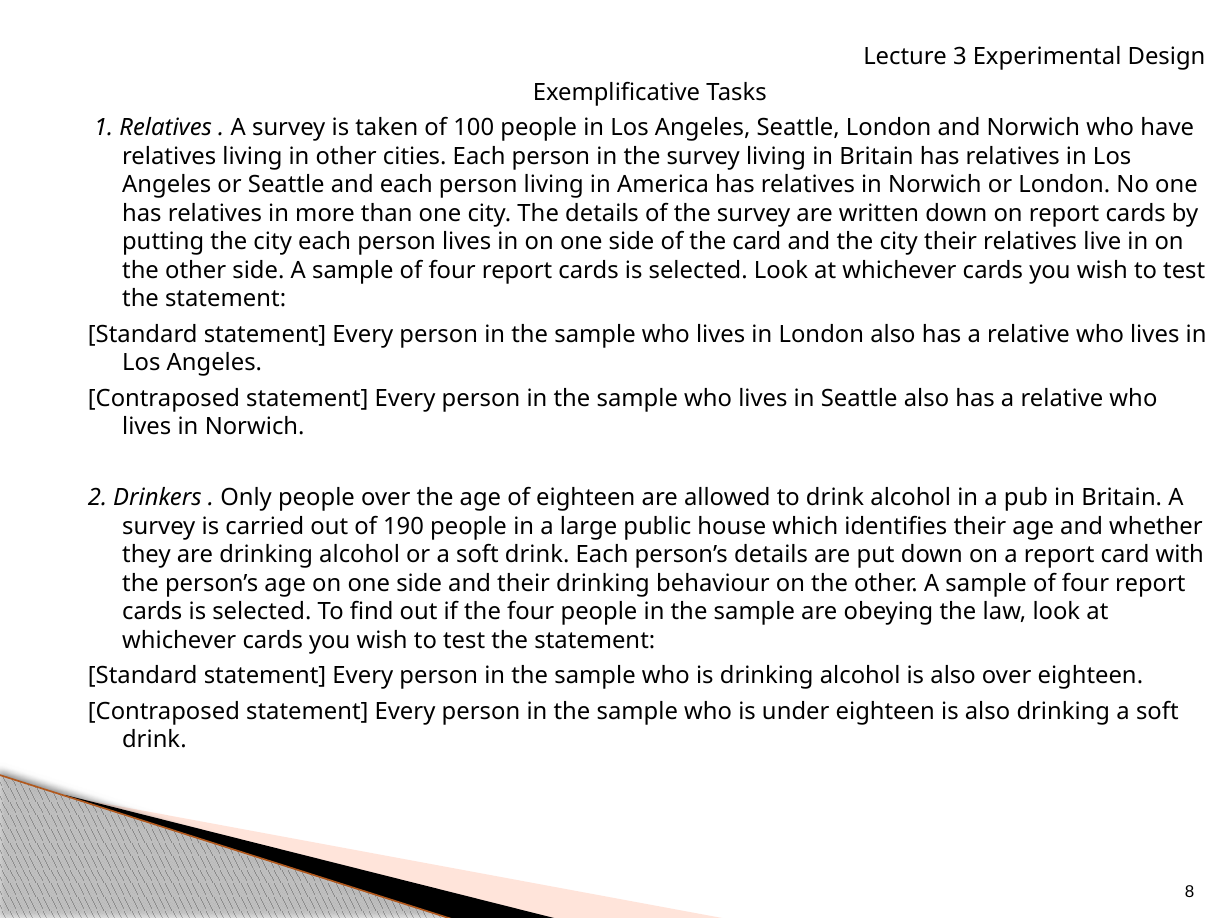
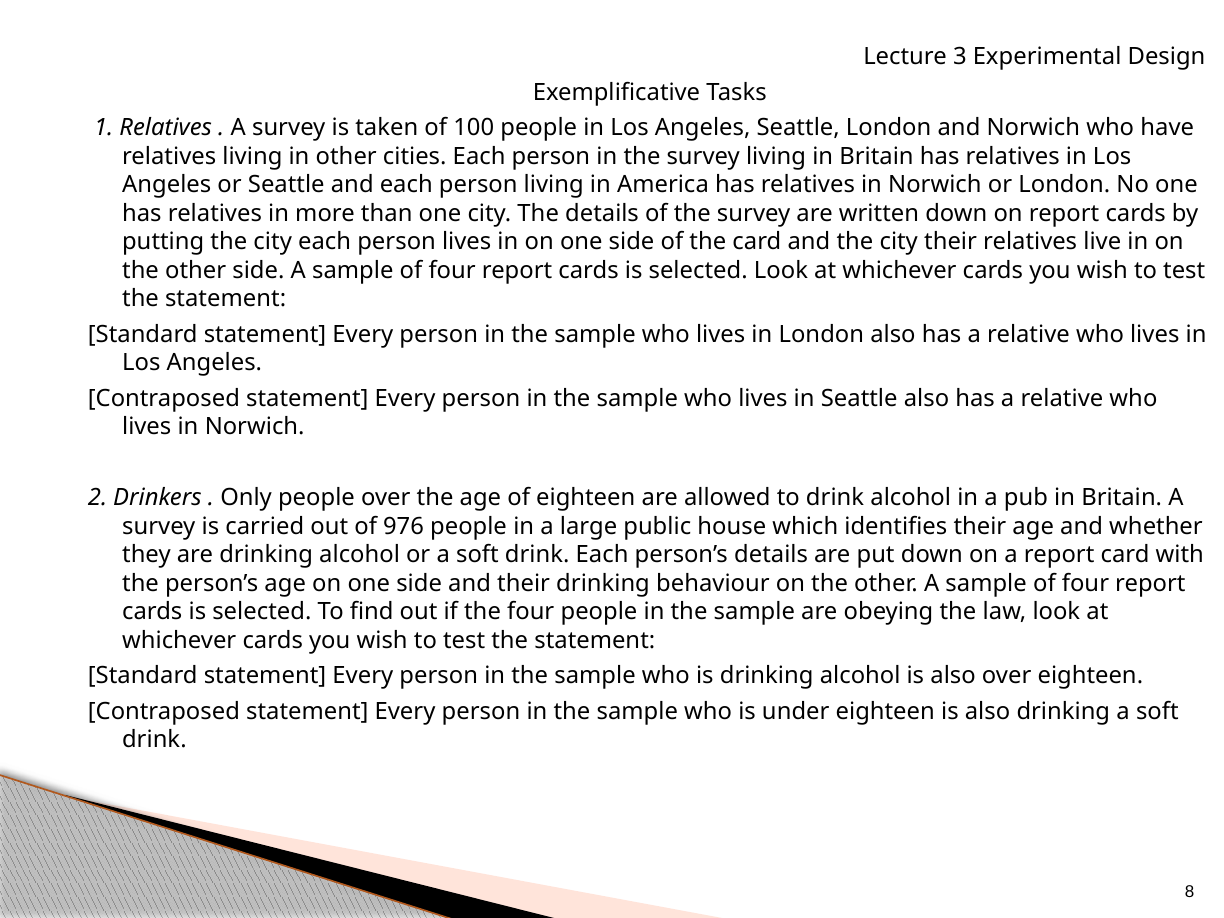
190: 190 -> 976
